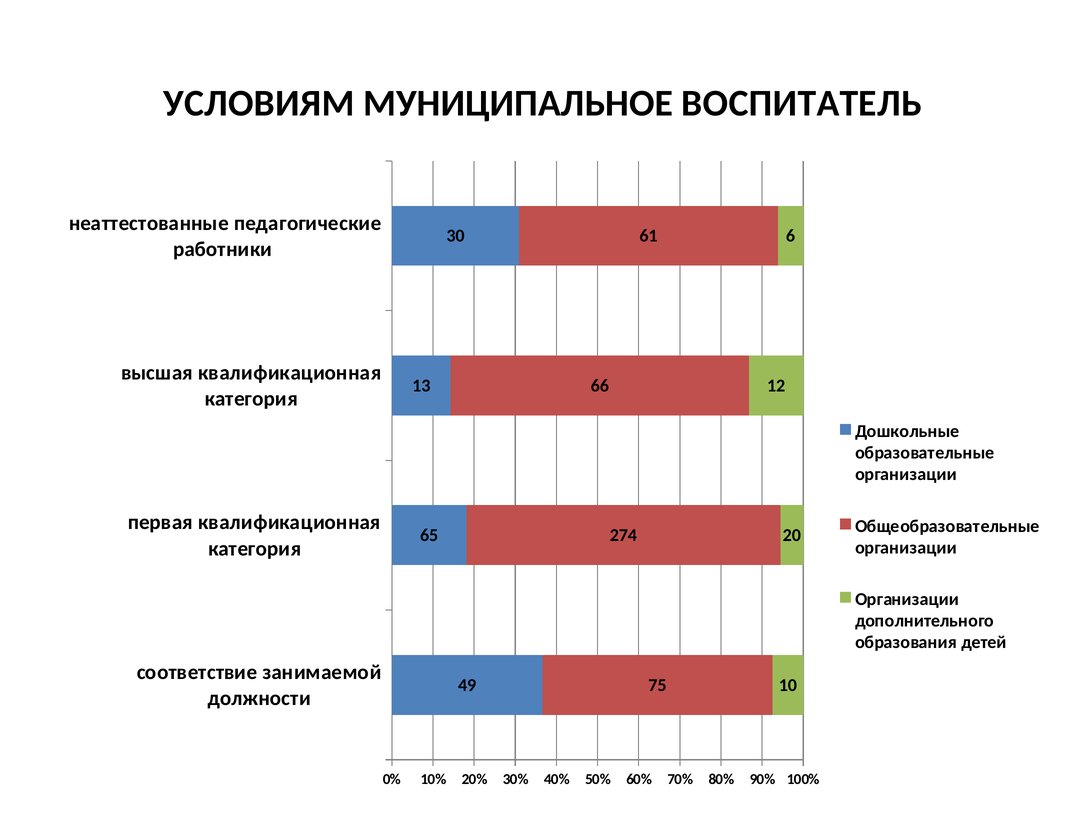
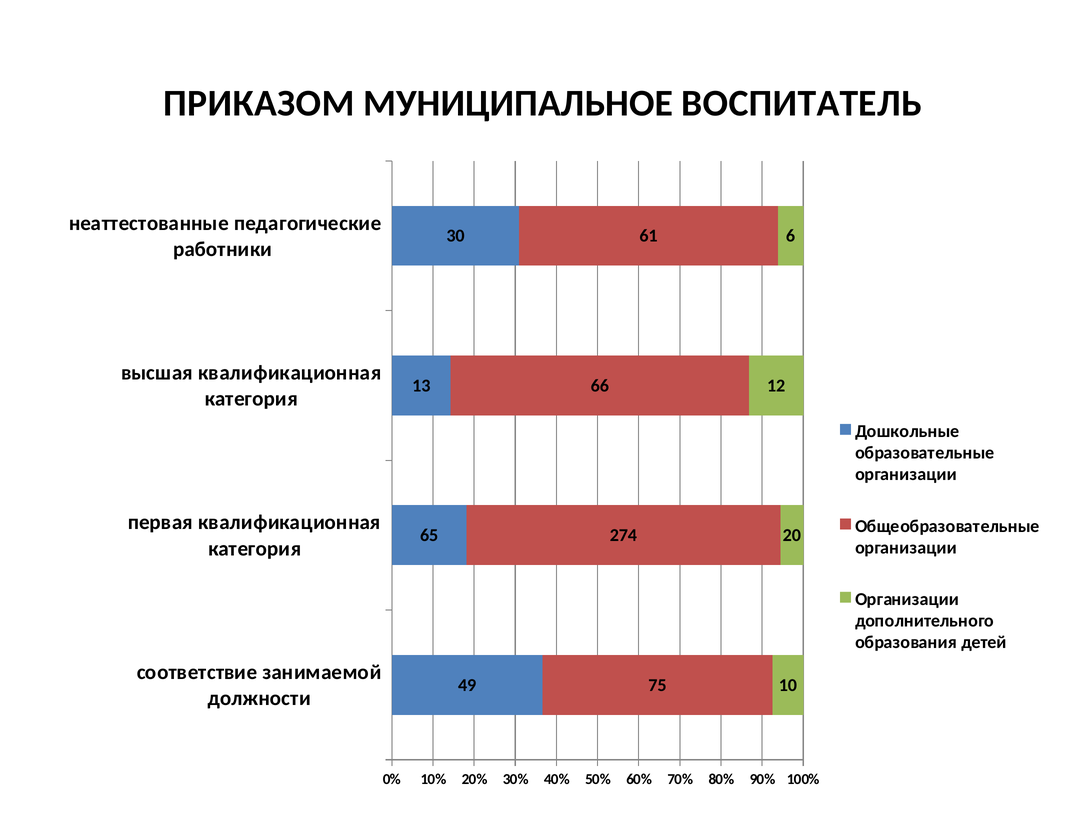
УСЛОВИЯМ: УСЛОВИЯМ -> ПРИКАЗОМ
